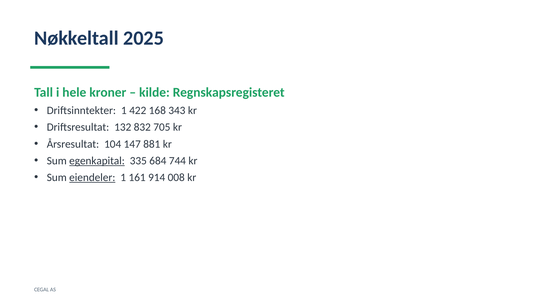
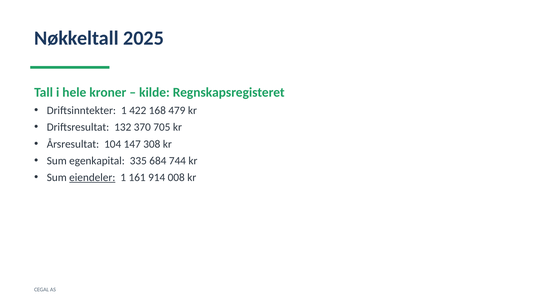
343: 343 -> 479
832: 832 -> 370
881: 881 -> 308
egenkapital underline: present -> none
